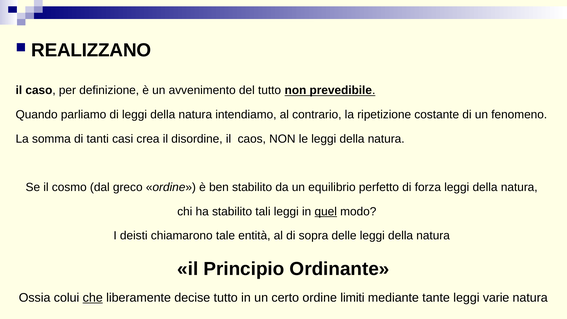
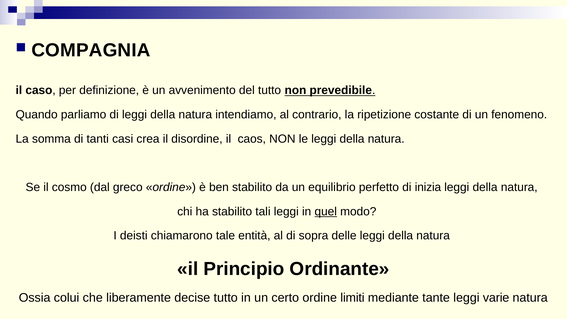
REALIZZANO: REALIZZANO -> COMPAGNIA
forza: forza -> inizia
che underline: present -> none
